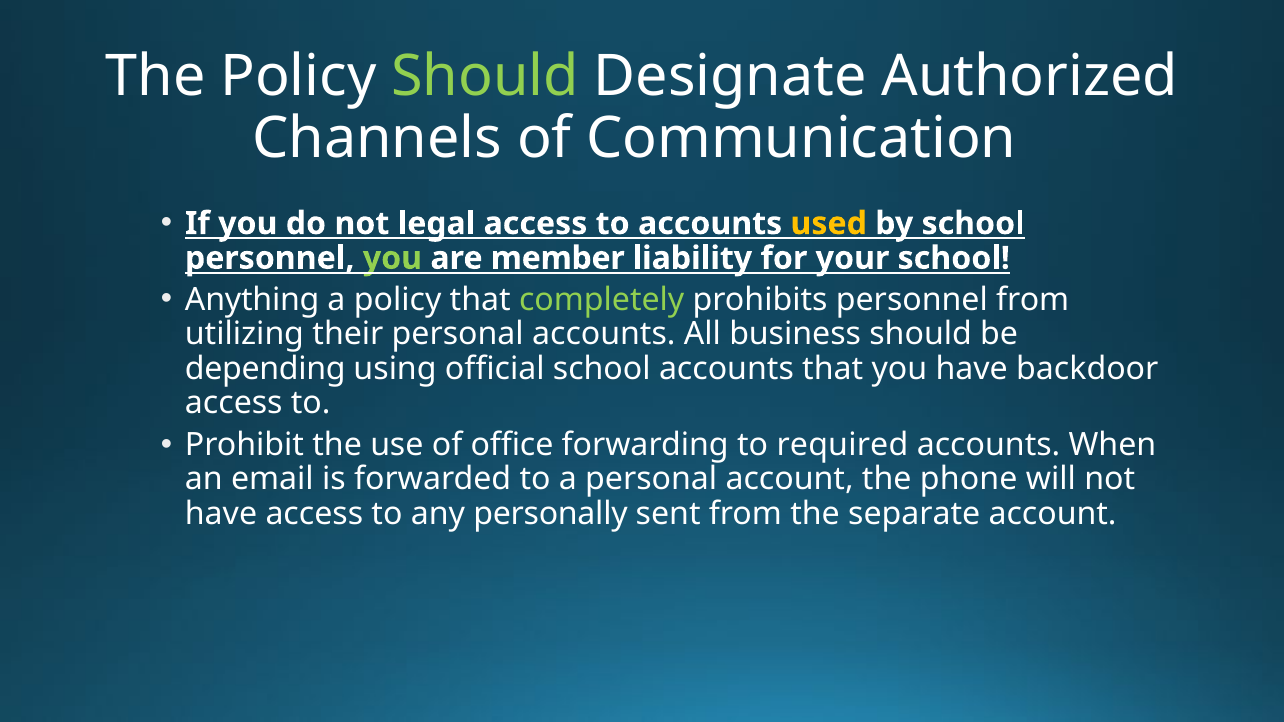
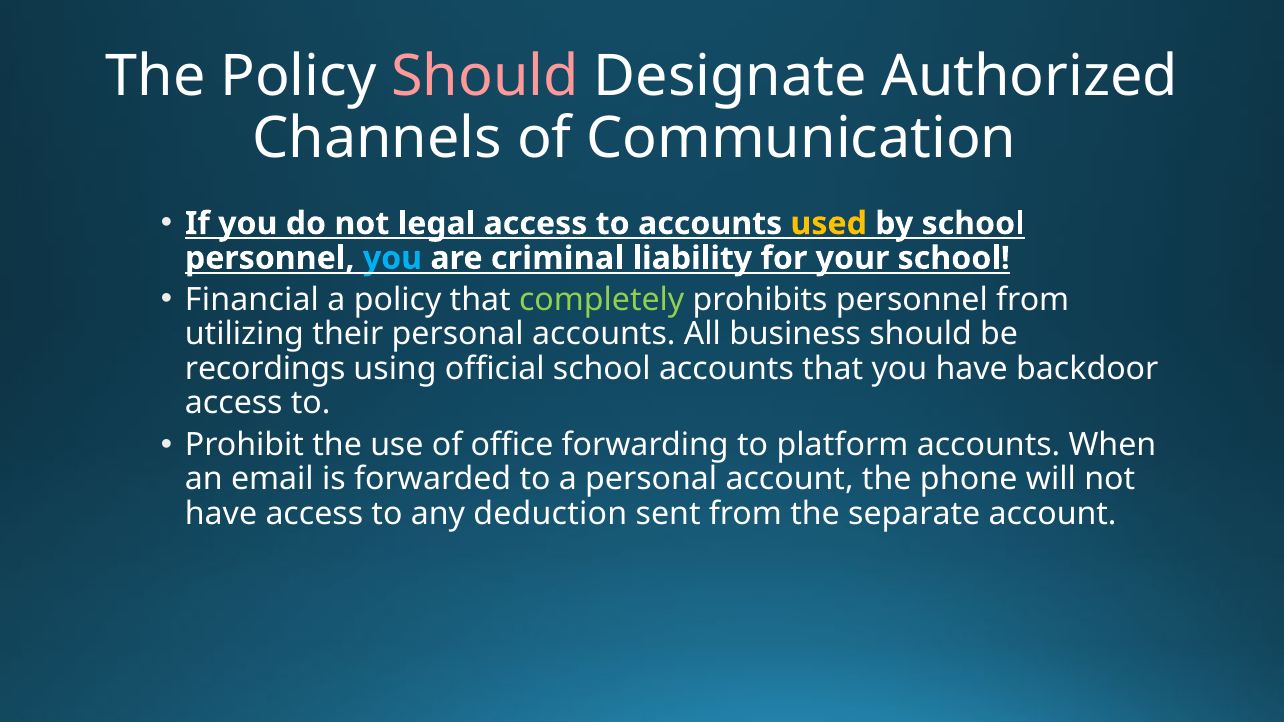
Should at (485, 77) colour: light green -> pink
you at (392, 258) colour: light green -> light blue
member: member -> criminal
Anything: Anything -> Financial
depending: depending -> recordings
required: required -> platform
personally: personally -> deduction
